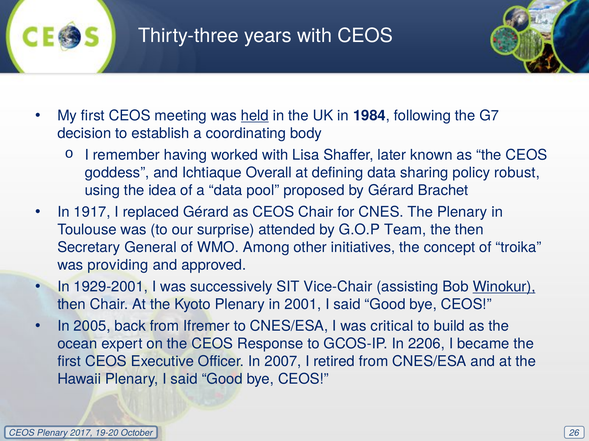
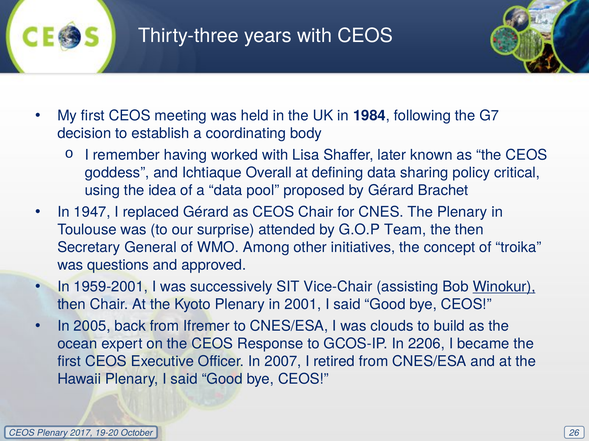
held underline: present -> none
robust: robust -> critical
1917: 1917 -> 1947
providing: providing -> questions
1929-2001: 1929-2001 -> 1959-2001
critical: critical -> clouds
